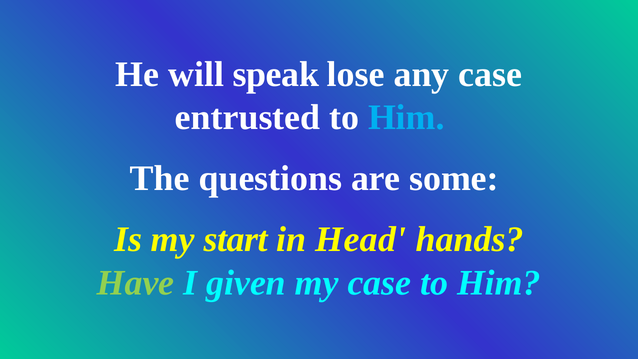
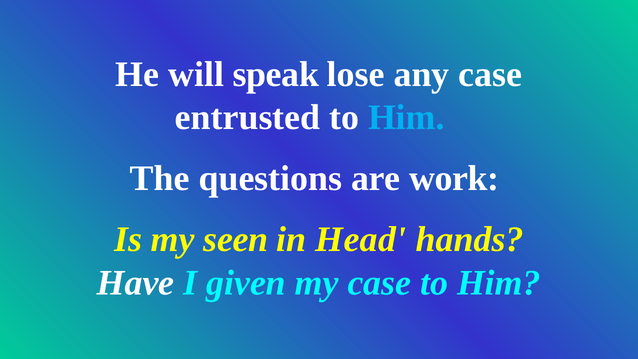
some: some -> work
start: start -> seen
Have colour: light green -> white
